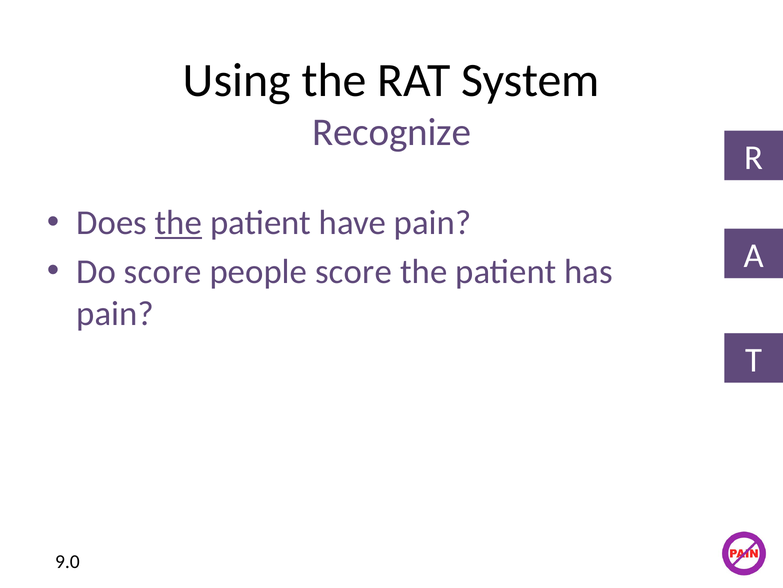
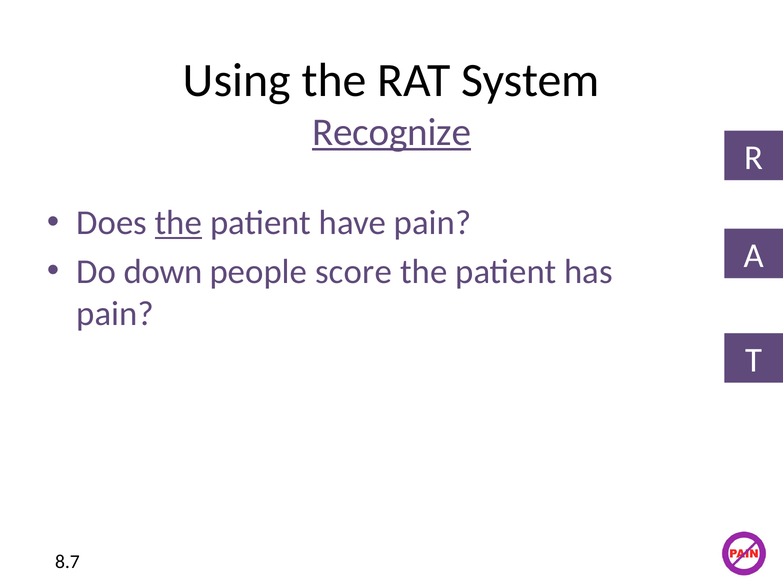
Recognize underline: none -> present
Do score: score -> down
9.0: 9.0 -> 8.7
